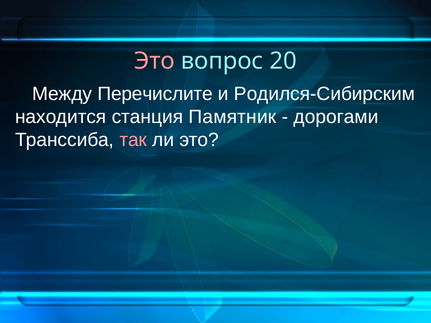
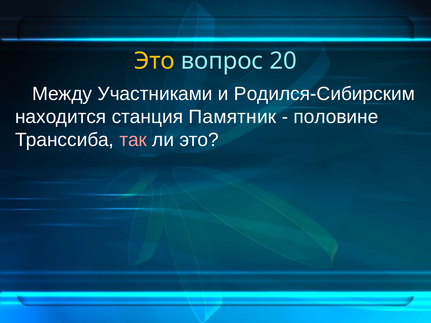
Это at (154, 61) colour: pink -> yellow
Перечислите: Перечислите -> Участниками
дорогами: дорогами -> половине
